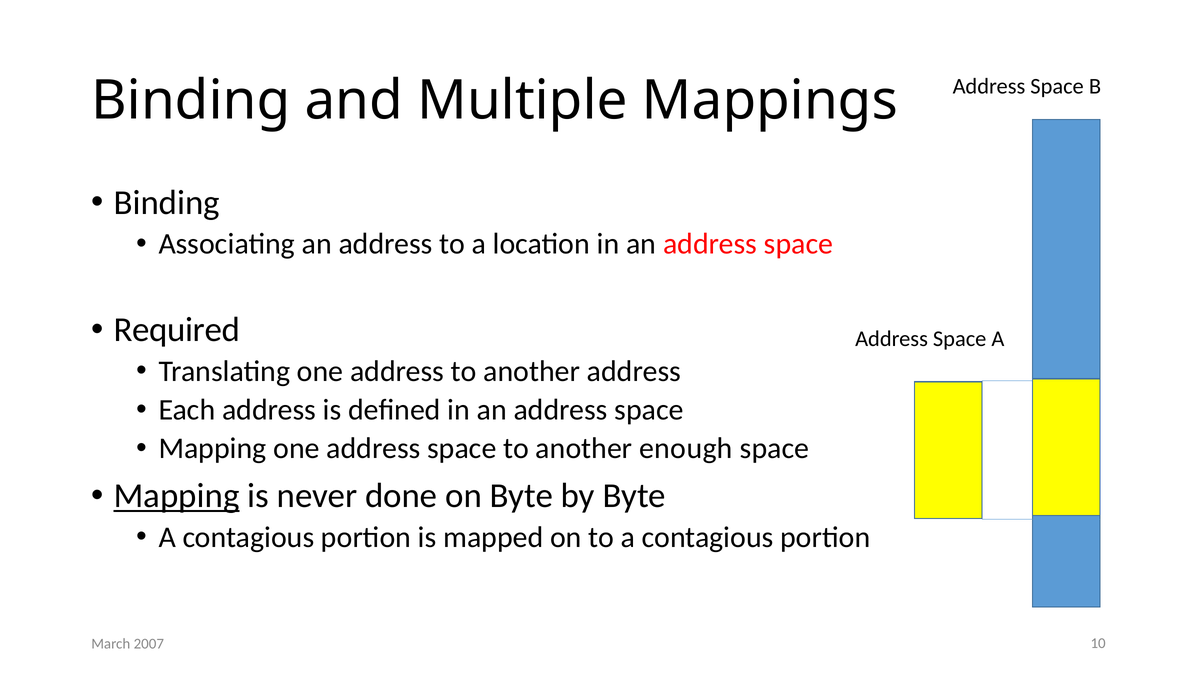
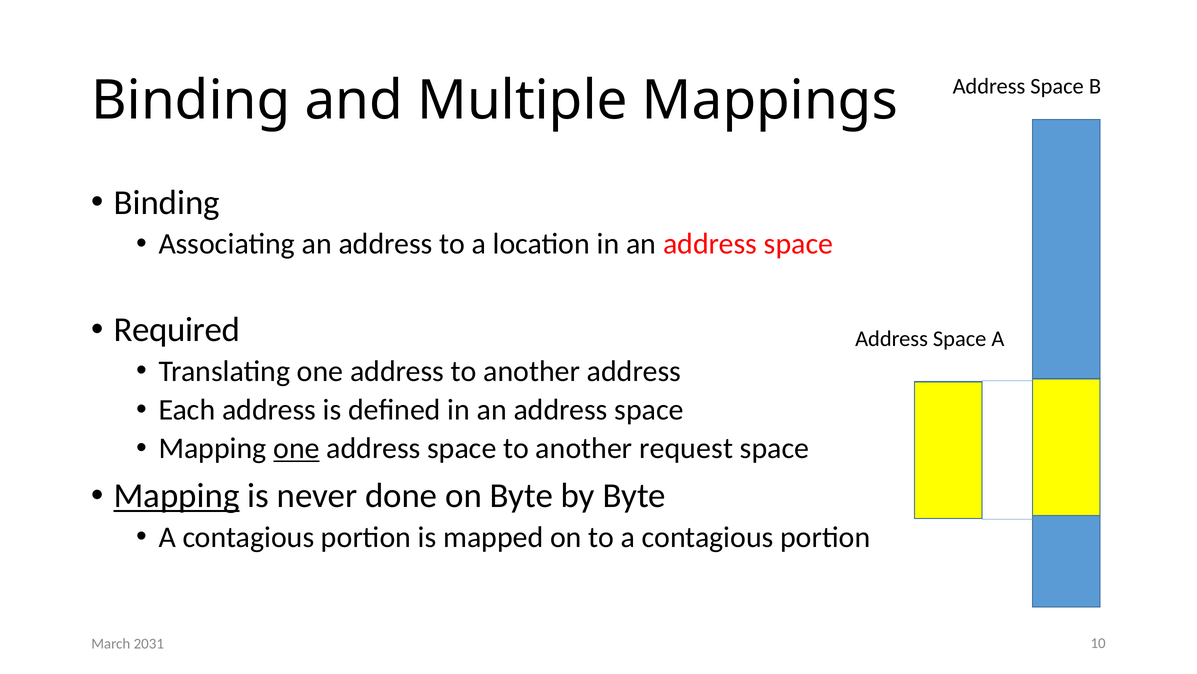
one at (296, 448) underline: none -> present
enough: enough -> request
2007: 2007 -> 2031
